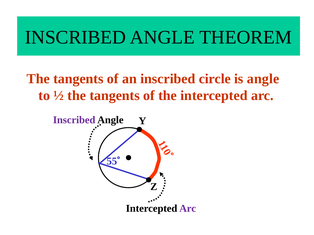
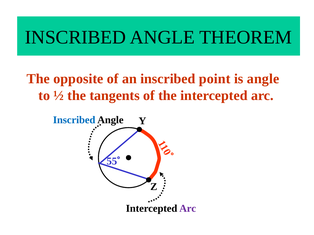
tangents at (78, 79): tangents -> opposite
circle: circle -> point
Inscribed at (74, 120) colour: purple -> blue
